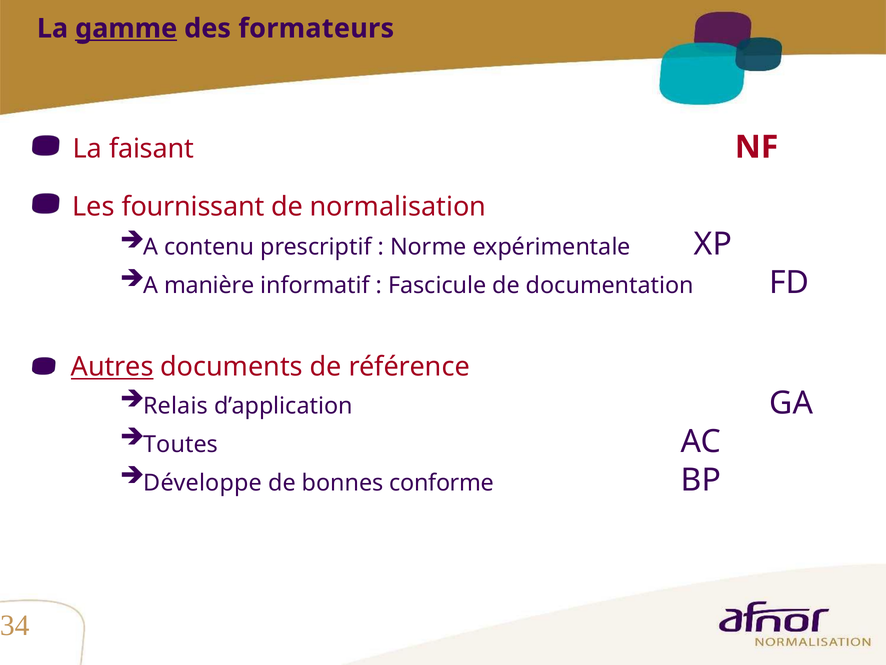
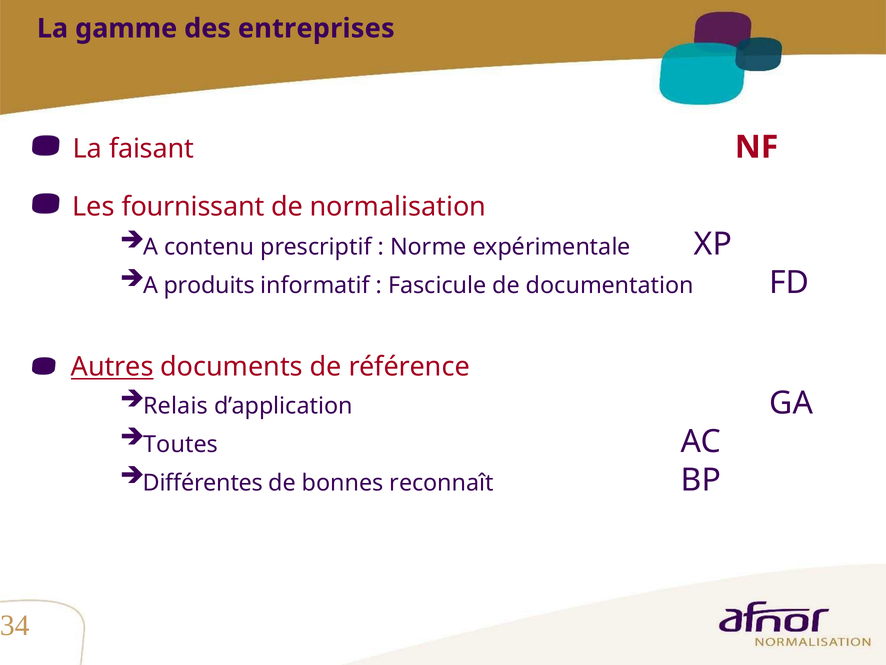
gamme underline: present -> none
formateurs: formateurs -> entreprises
manière: manière -> produits
Développe: Développe -> Différentes
conforme: conforme -> reconnaît
